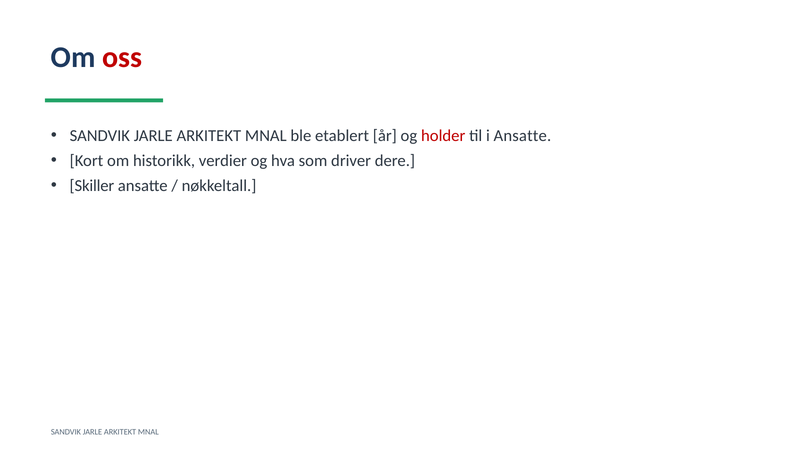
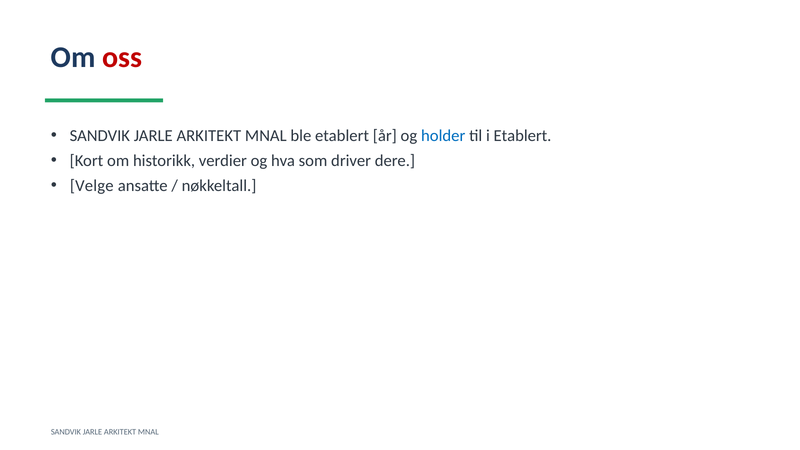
holder colour: red -> blue
i Ansatte: Ansatte -> Etablert
Skiller: Skiller -> Velge
